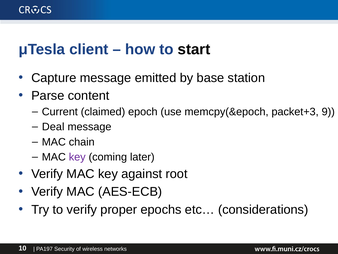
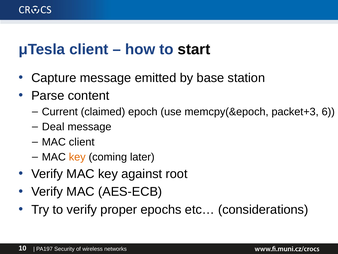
9: 9 -> 6
MAC chain: chain -> client
key at (77, 157) colour: purple -> orange
